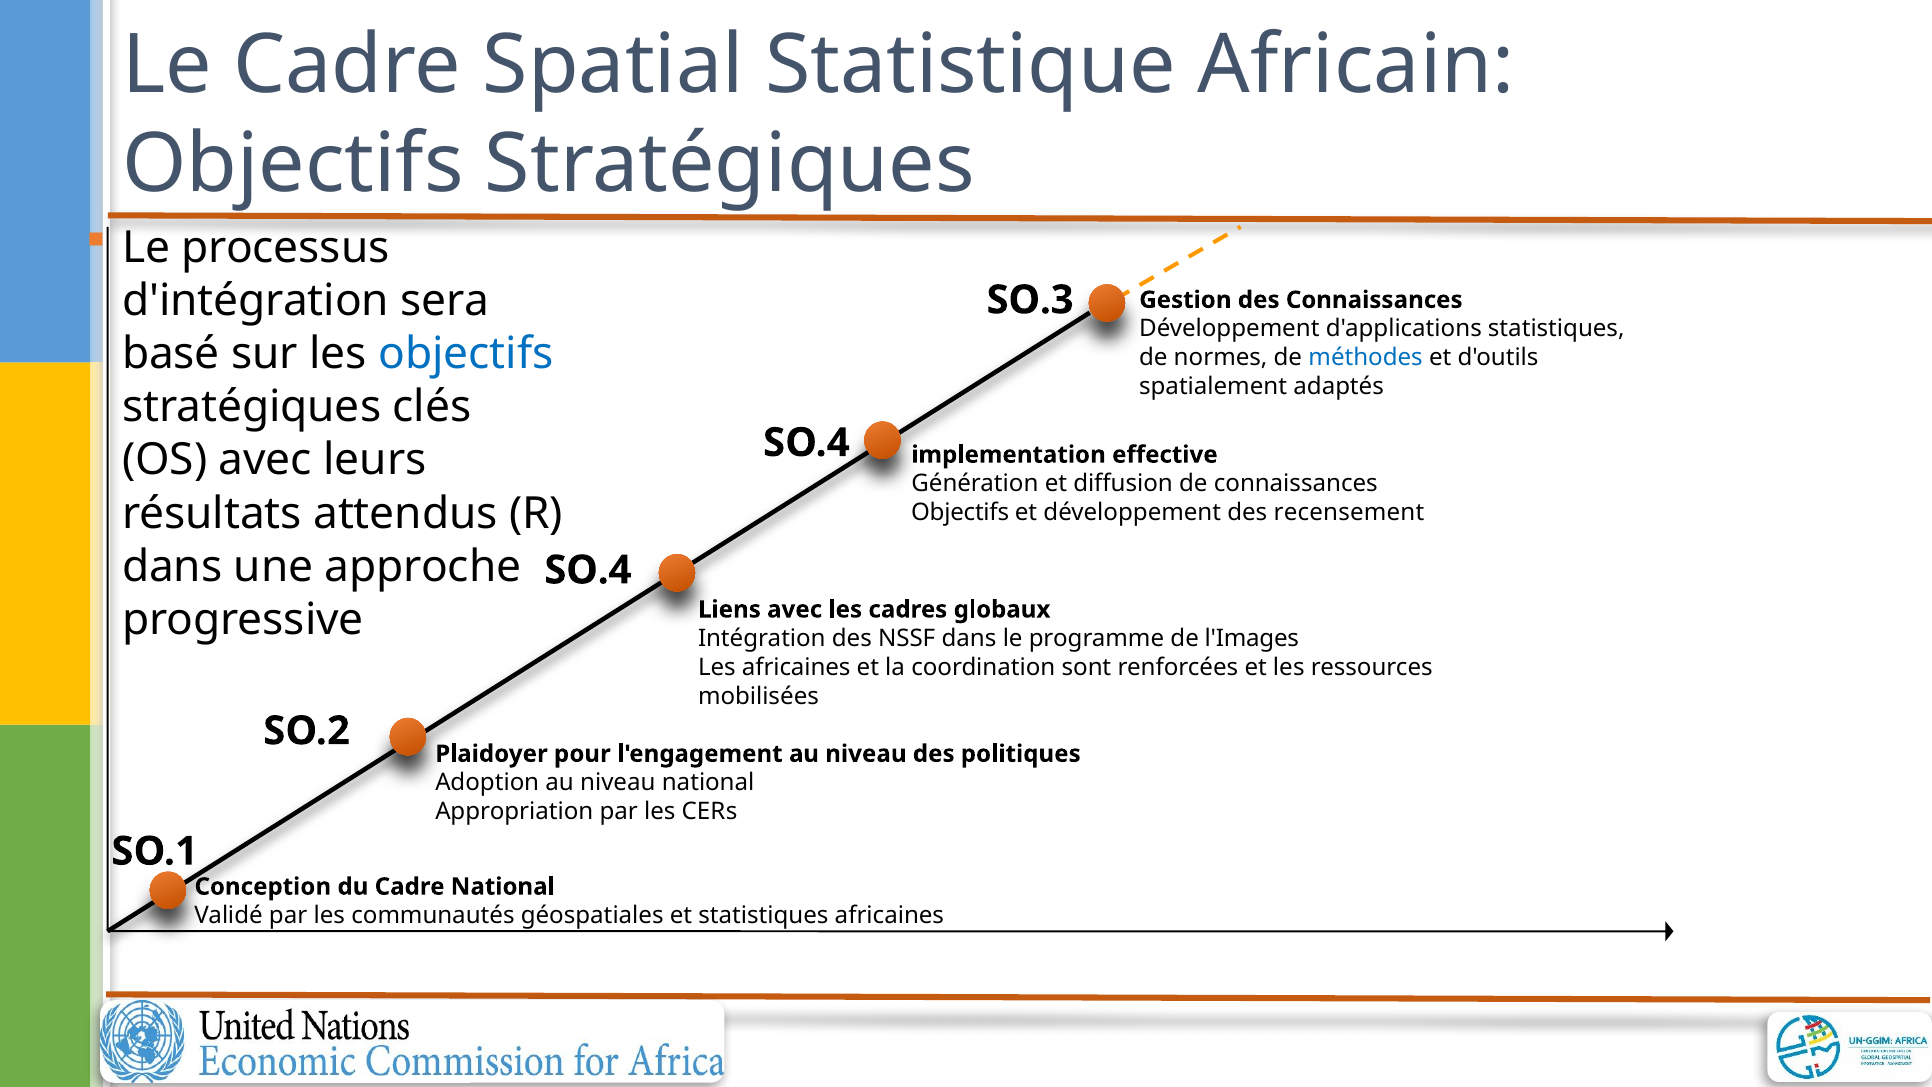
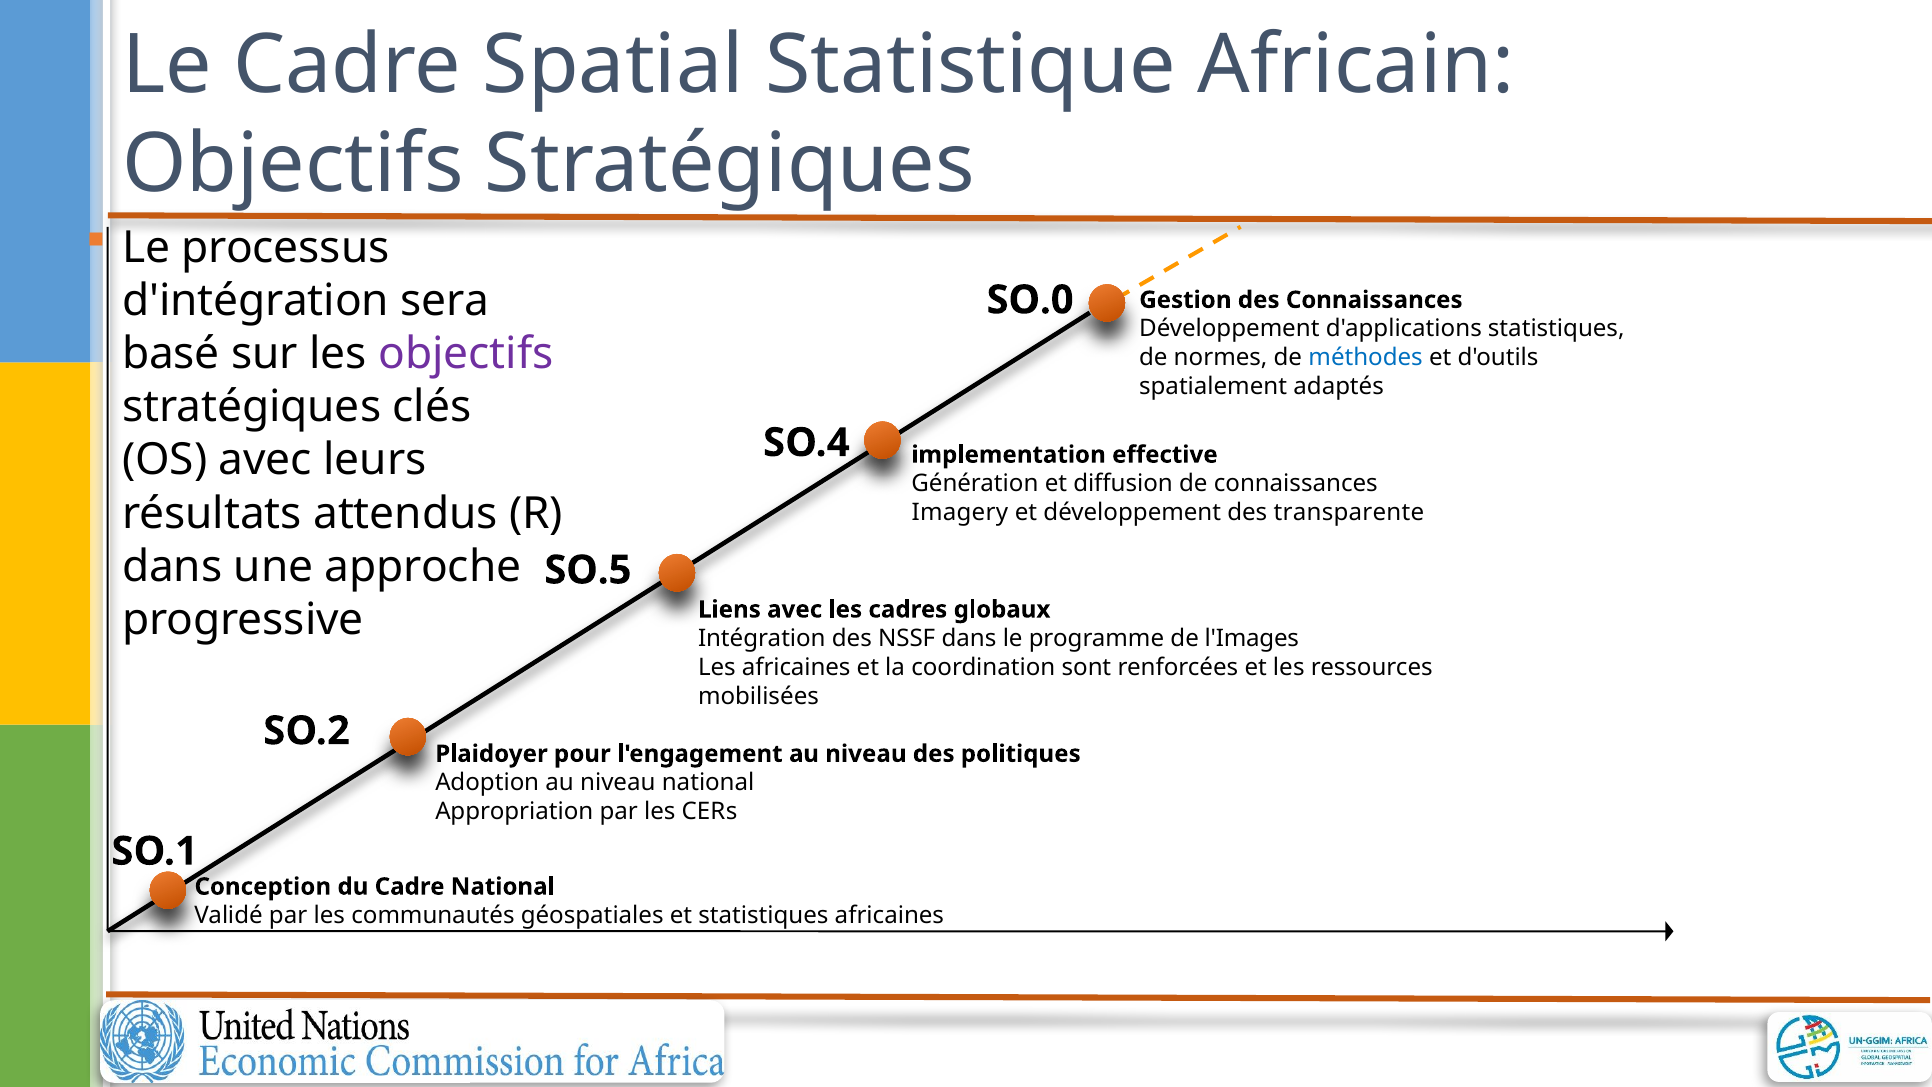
SO.3: SO.3 -> SO.0
objectifs at (466, 354) colour: blue -> purple
Objectifs at (960, 513): Objectifs -> Imagery
recensement: recensement -> transparente
SO.4 at (588, 570): SO.4 -> SO.5
